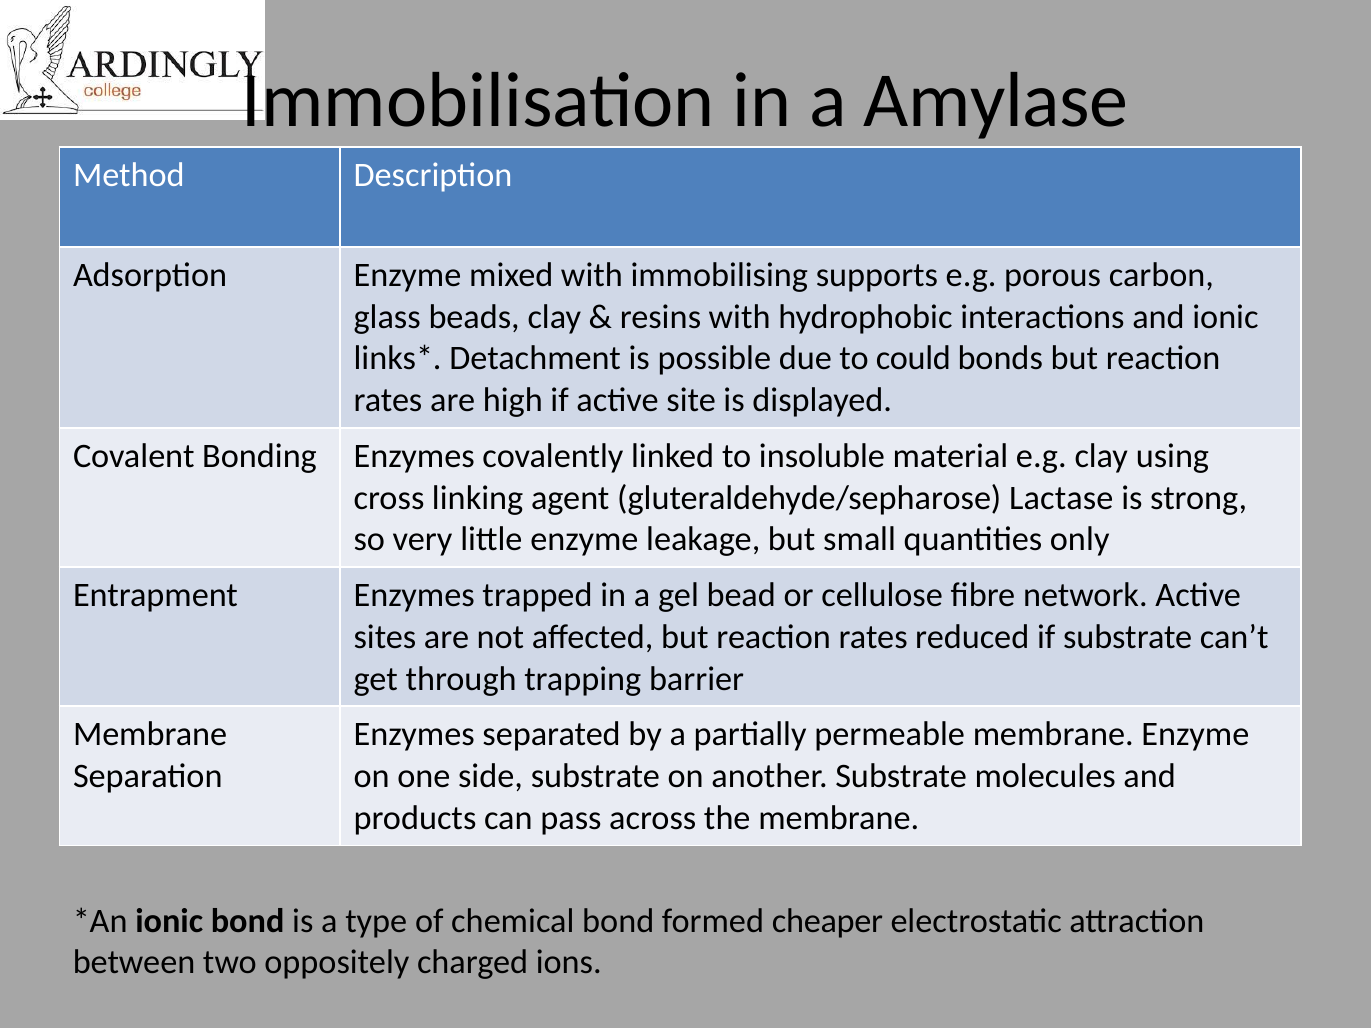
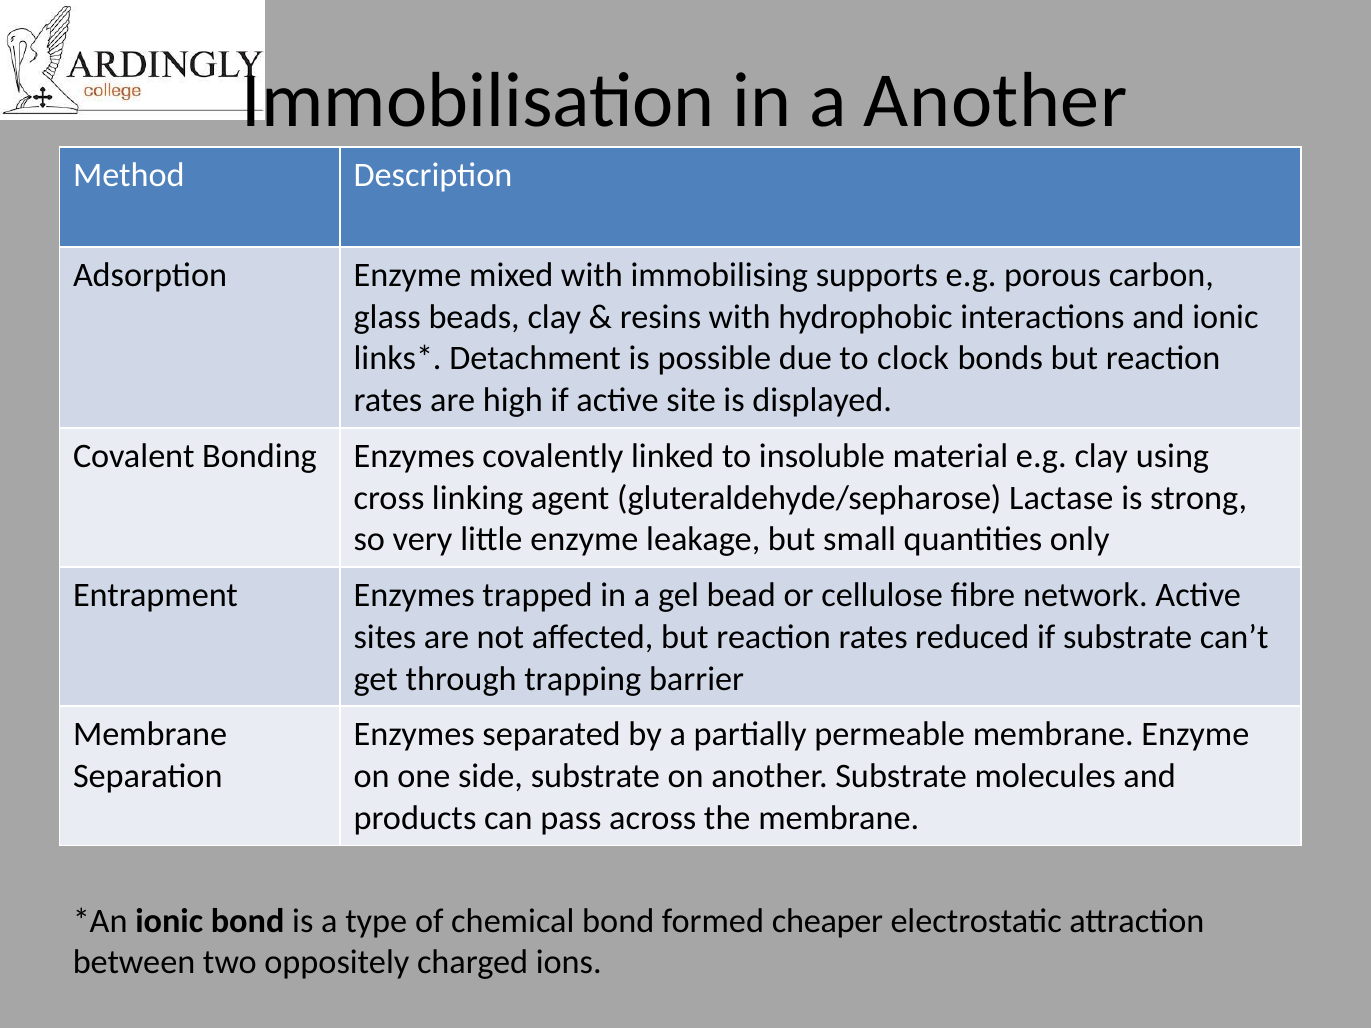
a Amylase: Amylase -> Another
could: could -> clock
